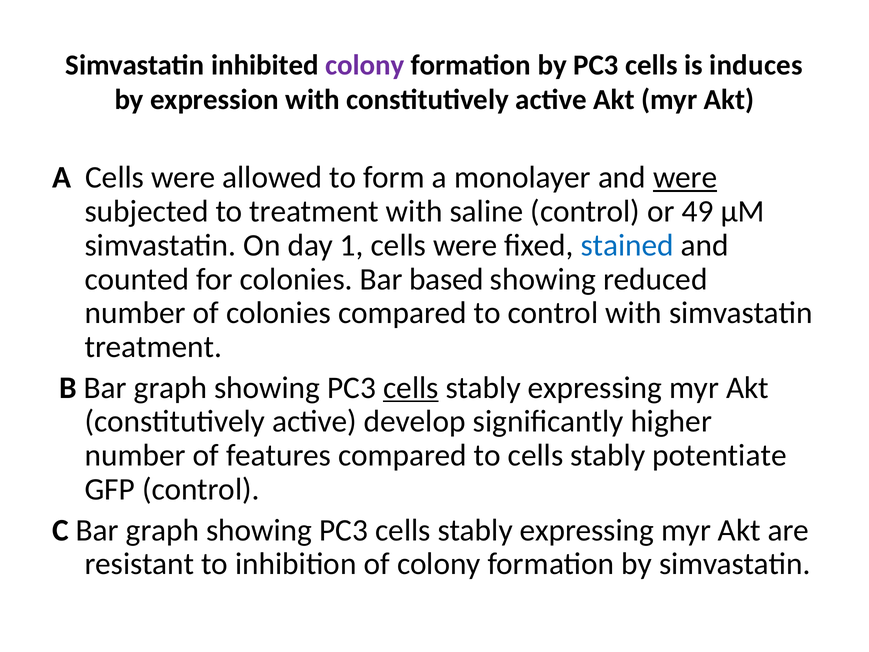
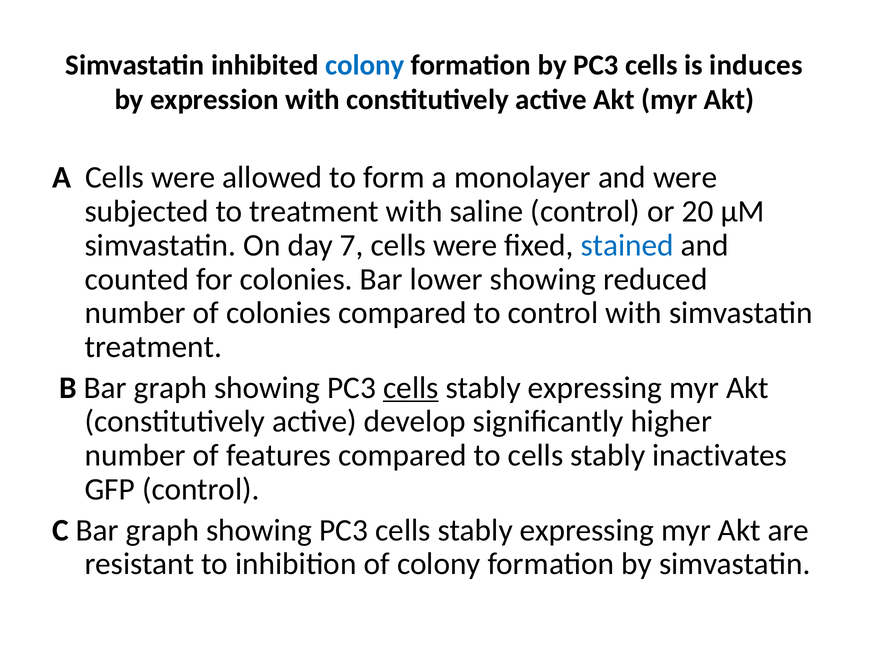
colony at (365, 65) colour: purple -> blue
were at (685, 177) underline: present -> none
49: 49 -> 20
1: 1 -> 7
based: based -> lower
potentiate: potentiate -> inactivates
